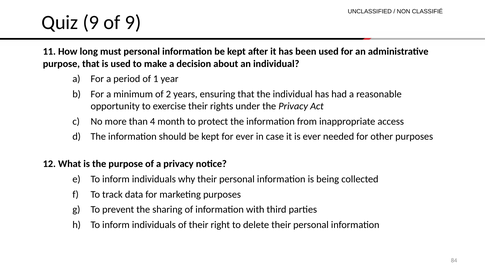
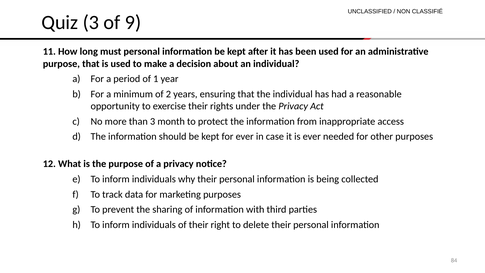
Quiz 9: 9 -> 3
than 4: 4 -> 3
